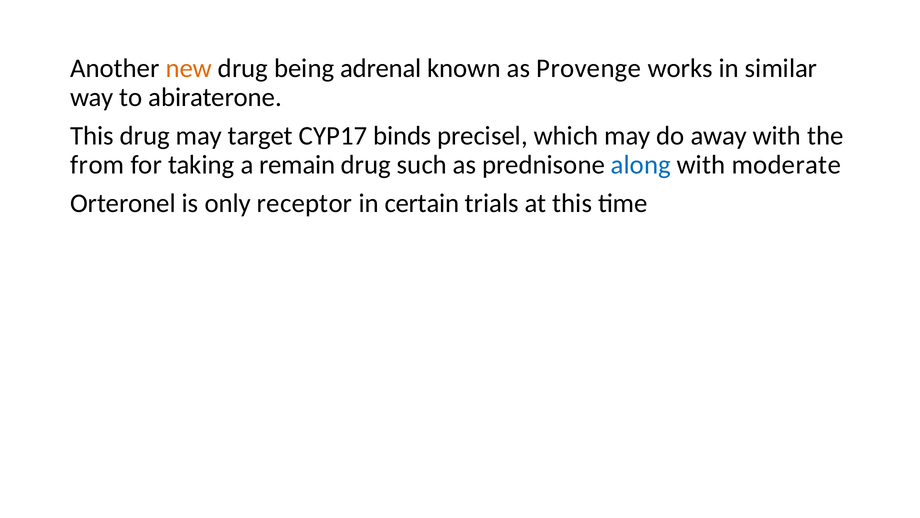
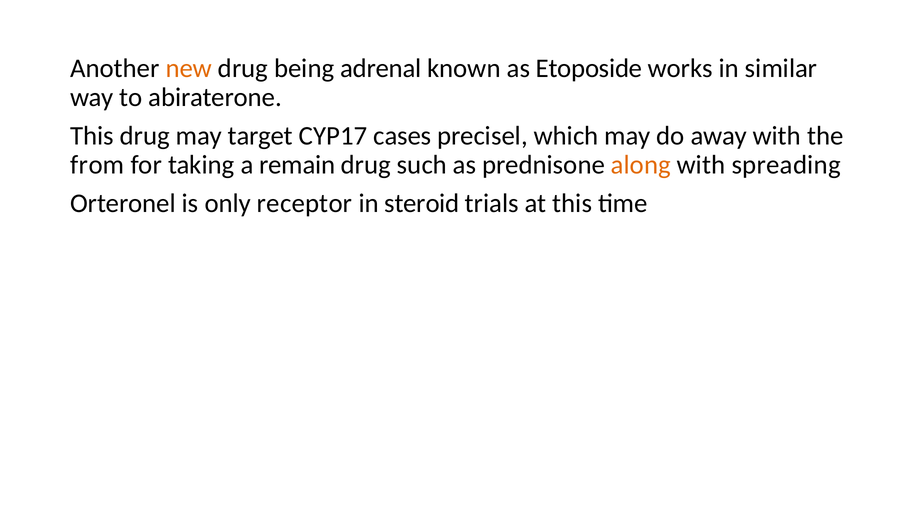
Provenge: Provenge -> Etoposide
binds: binds -> cases
along colour: blue -> orange
moderate: moderate -> spreading
certain: certain -> steroid
